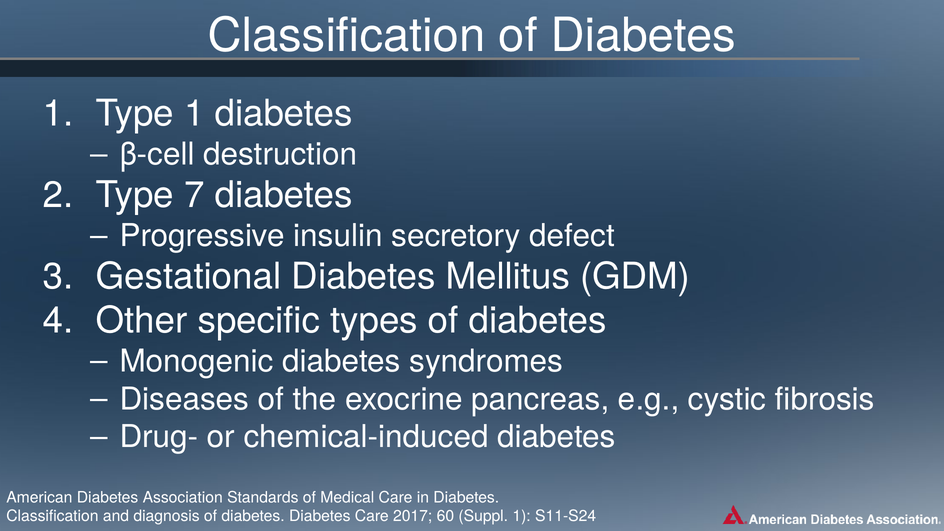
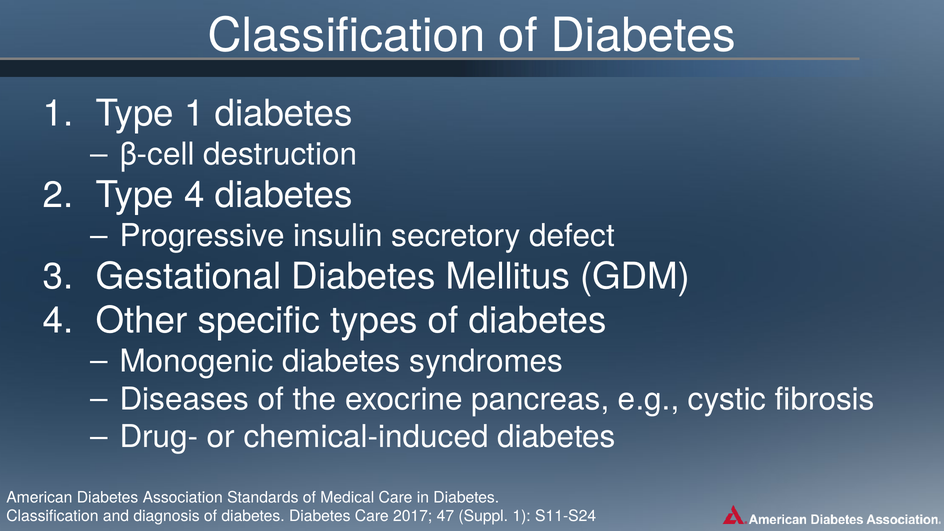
Type 7: 7 -> 4
60: 60 -> 47
